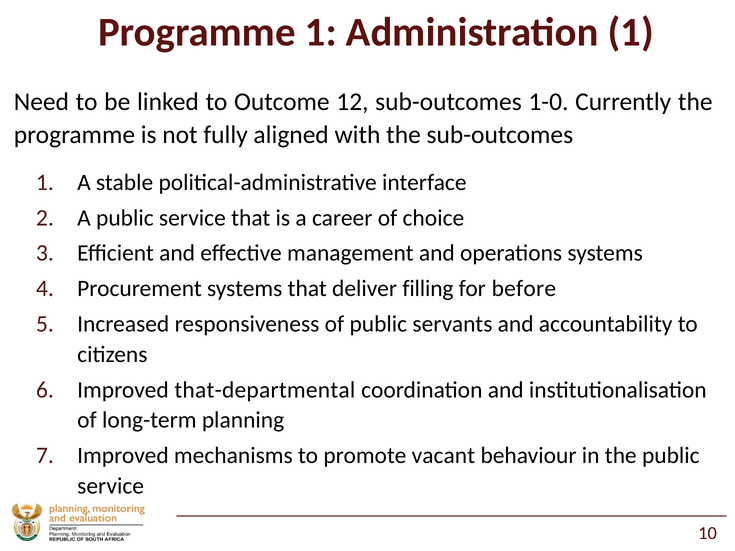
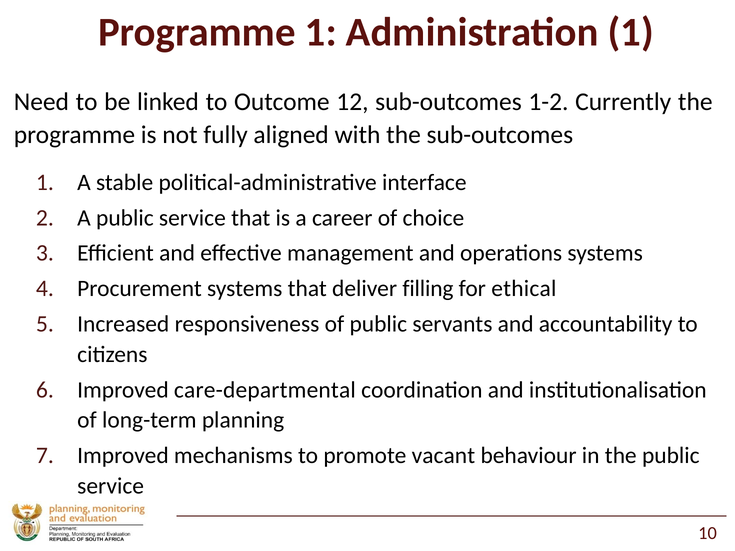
1-0: 1-0 -> 1-2
before: before -> ethical
that-departmental: that-departmental -> care-departmental
